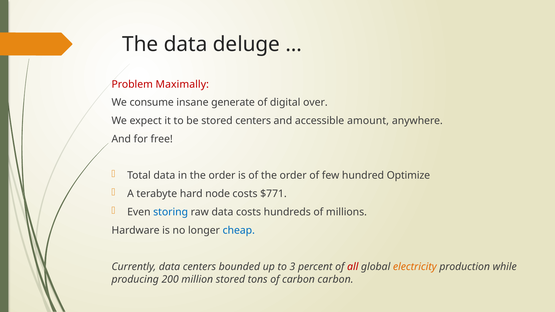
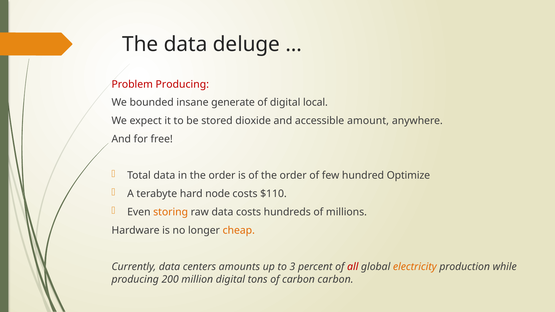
Problem Maximally: Maximally -> Producing
consume: consume -> bounded
over: over -> local
stored centers: centers -> dioxide
$771: $771 -> $110
storing colour: blue -> orange
cheap colour: blue -> orange
bounded: bounded -> amounts
million stored: stored -> digital
